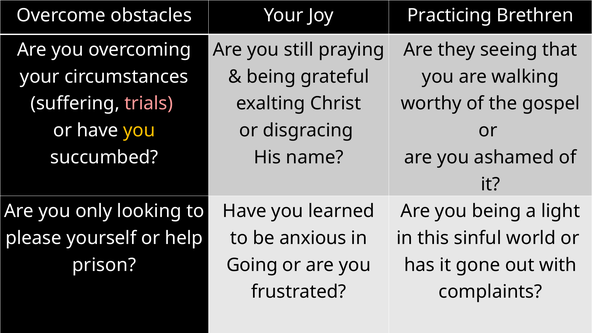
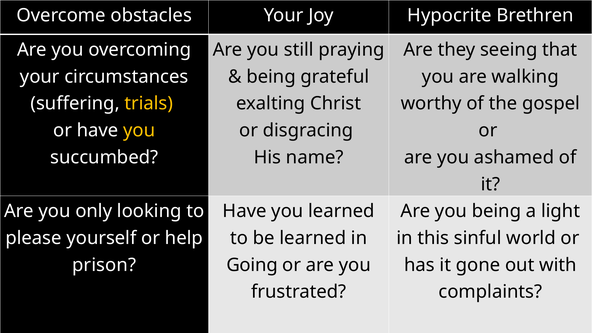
Practicing: Practicing -> Hypocrite
trials colour: pink -> yellow
be anxious: anxious -> learned
